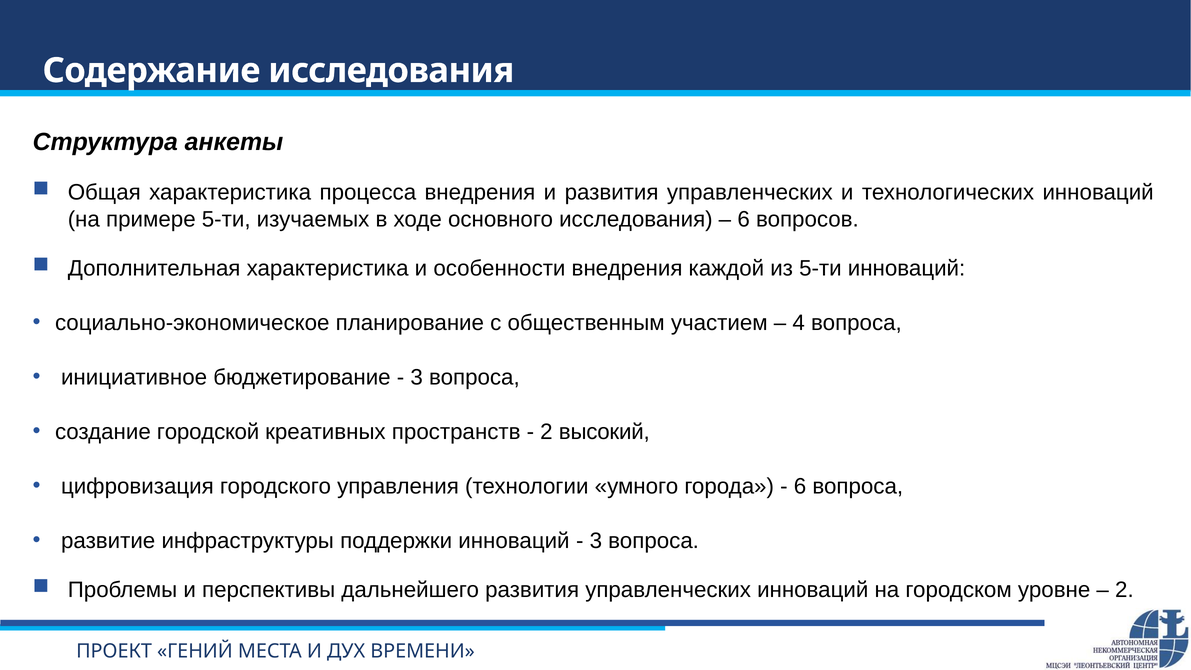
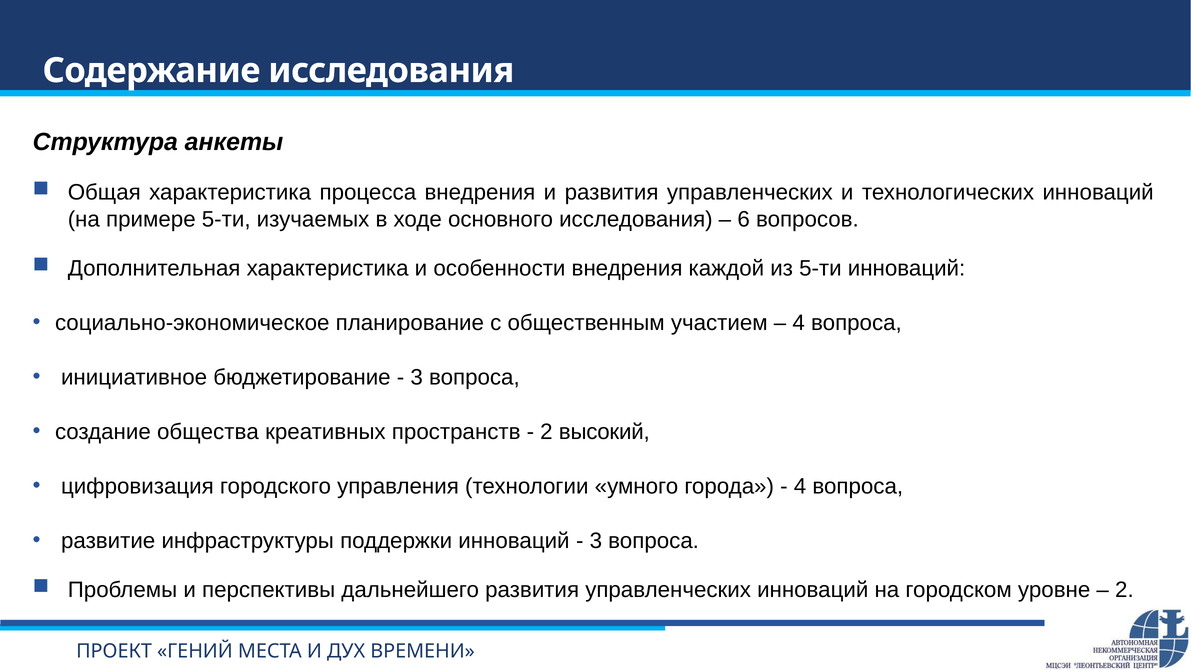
городской: городской -> общества
6 at (800, 486): 6 -> 4
